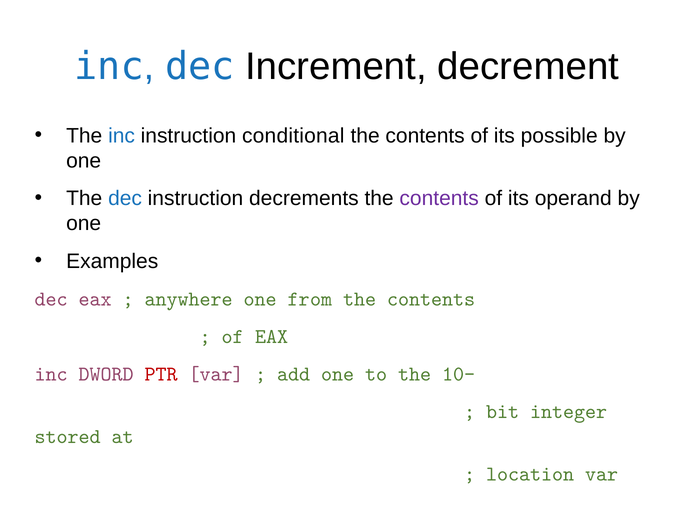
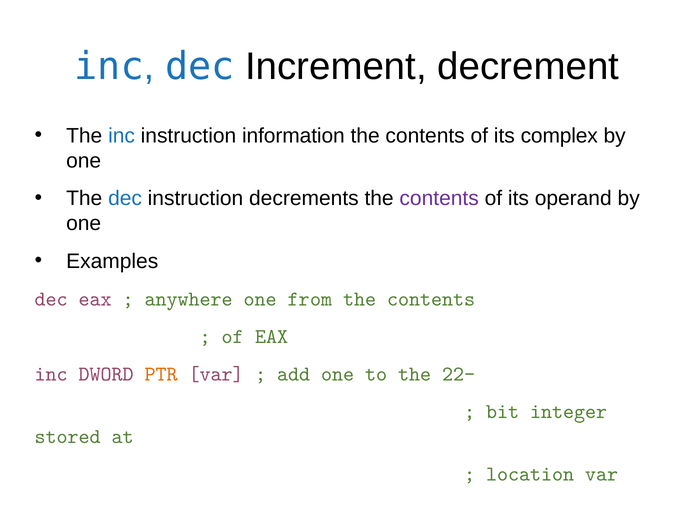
conditional: conditional -> information
possible: possible -> complex
PTR colour: red -> orange
10-: 10- -> 22-
